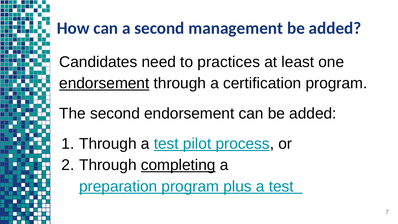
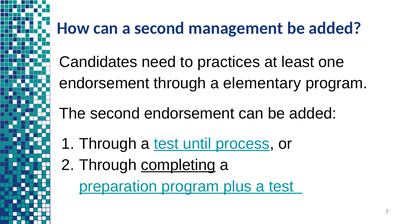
endorsement at (104, 83) underline: present -> none
certification: certification -> elementary
pilot: pilot -> until
